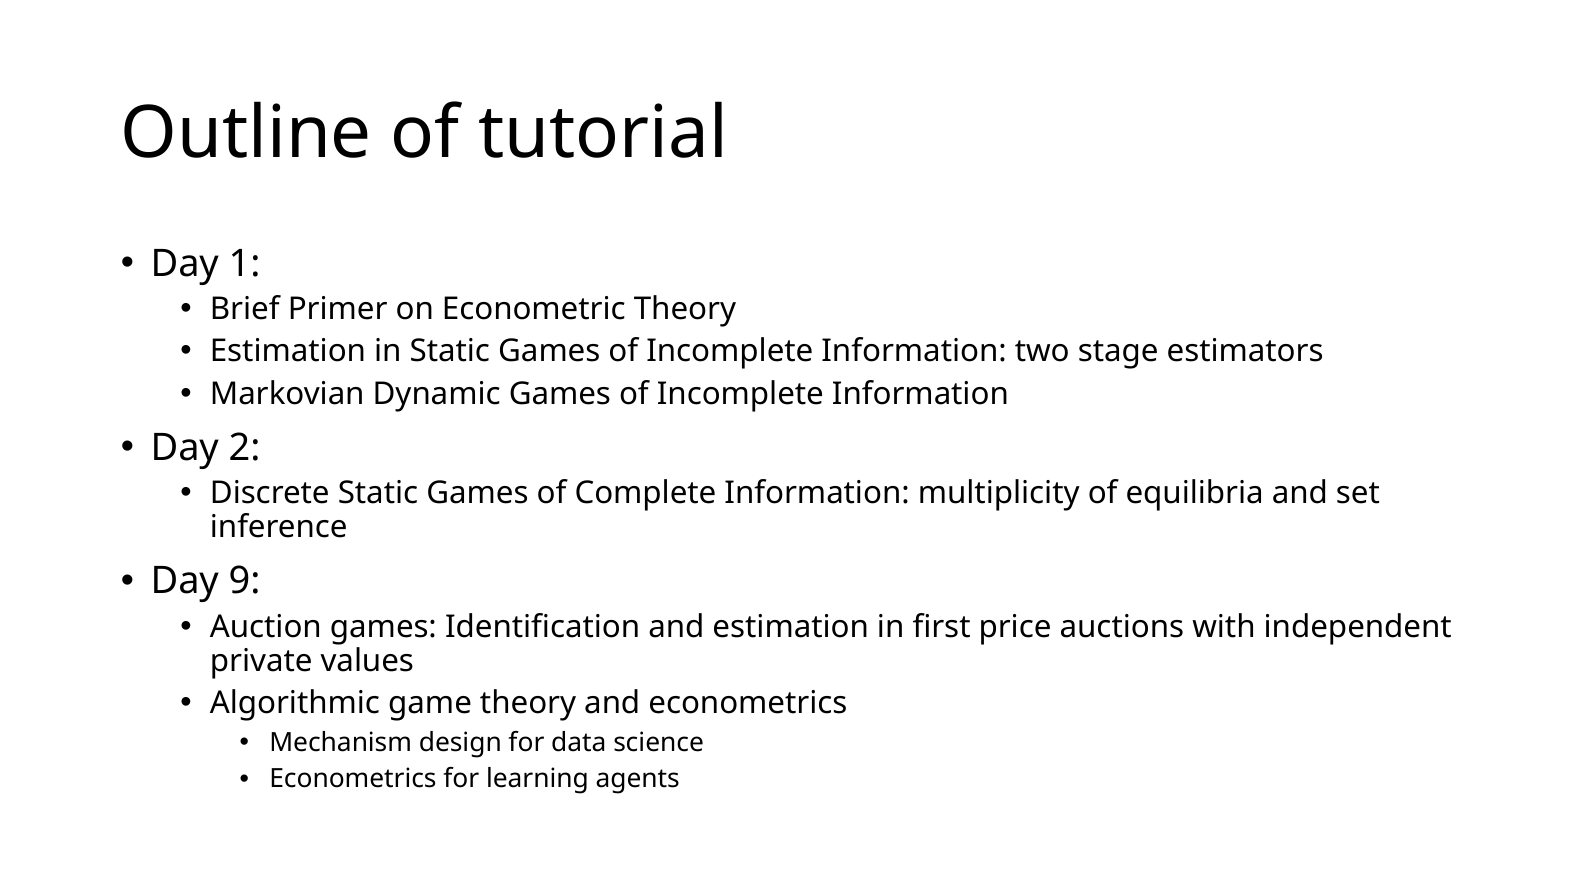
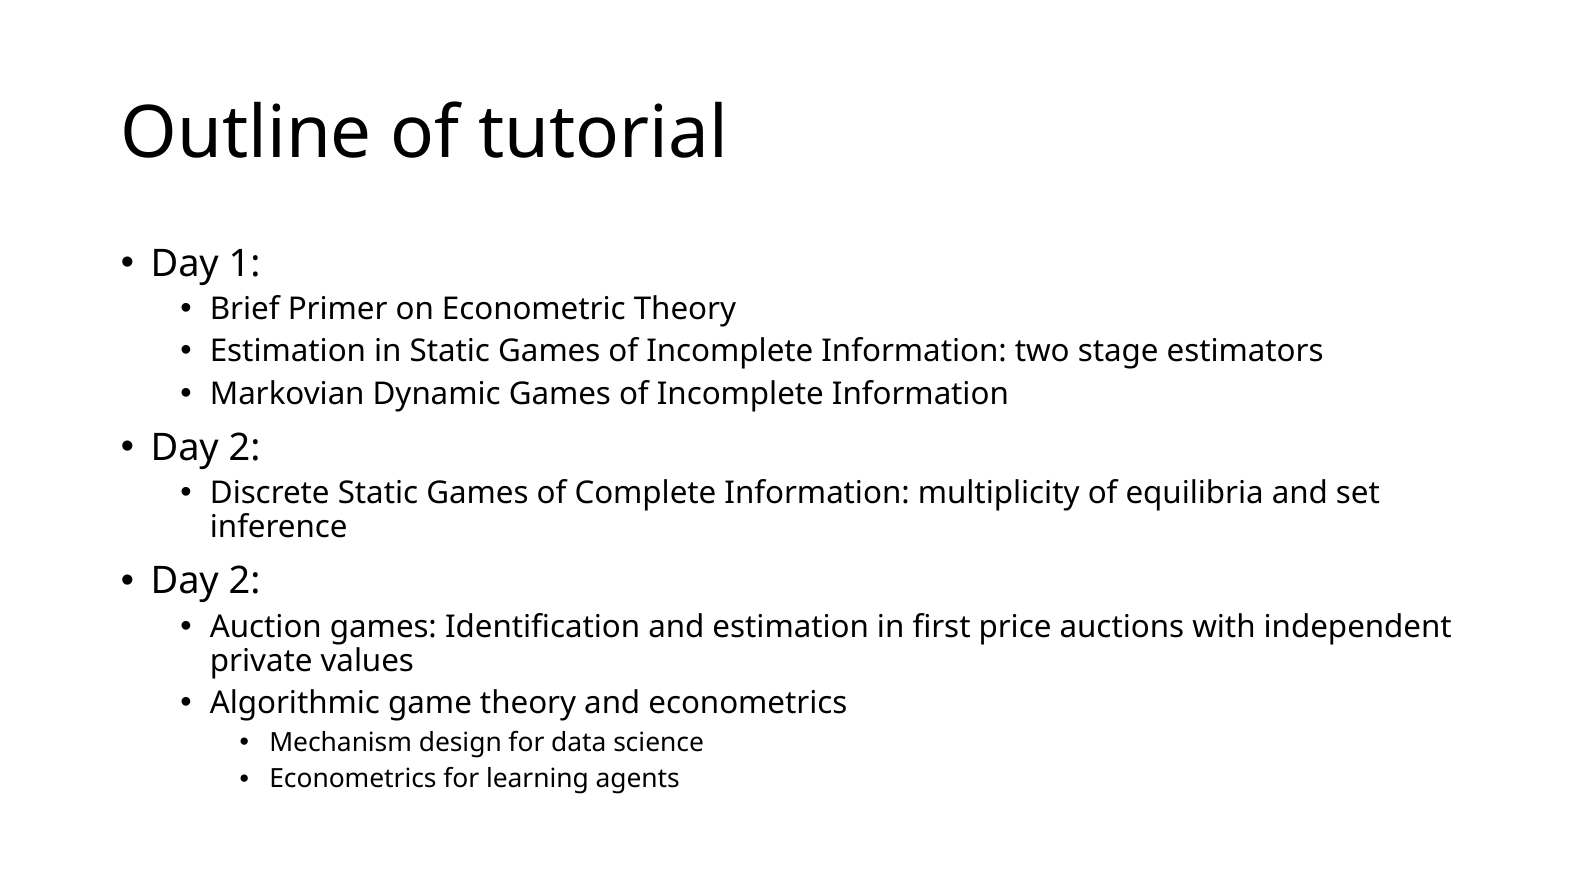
9 at (245, 581): 9 -> 2
